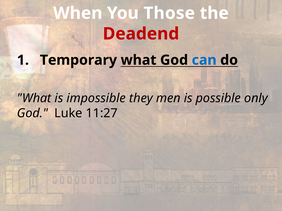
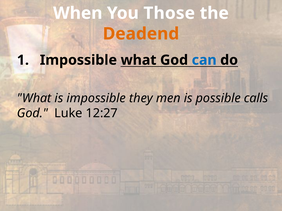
Deadend colour: red -> orange
Temporary at (78, 60): Temporary -> Impossible
only: only -> calls
11:27: 11:27 -> 12:27
